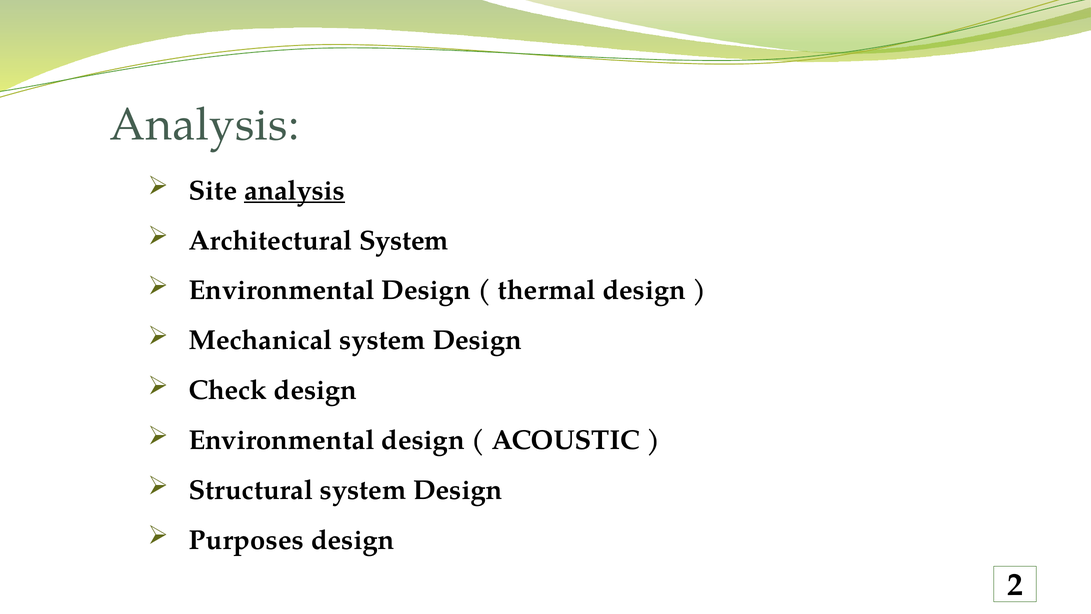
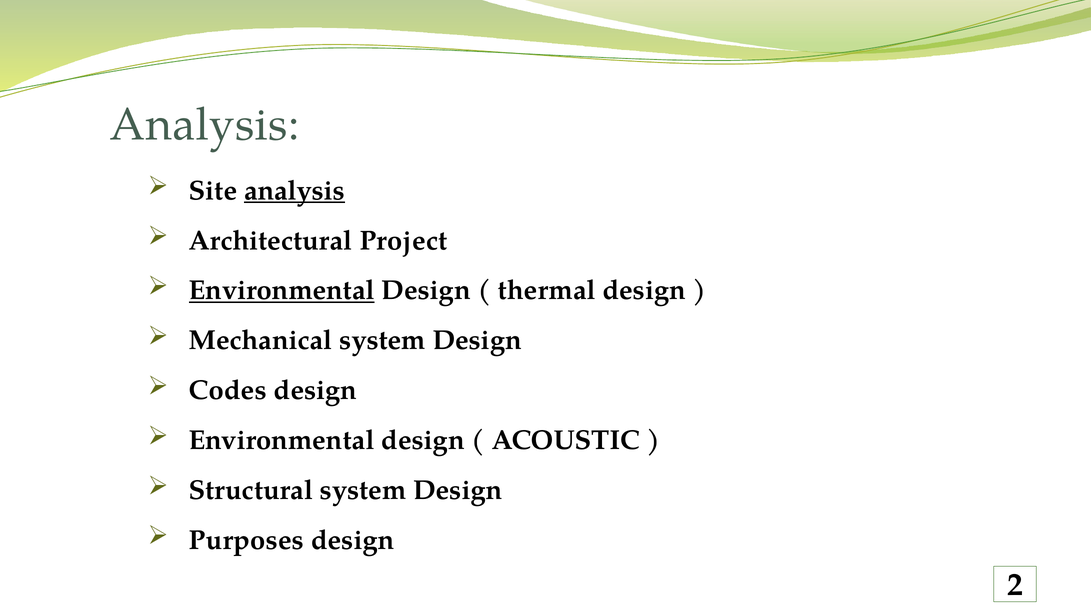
Architectural System: System -> Project
Environmental at (282, 290) underline: none -> present
Check: Check -> Codes
